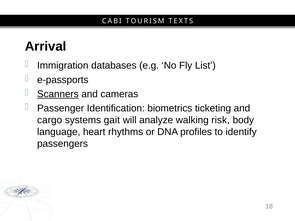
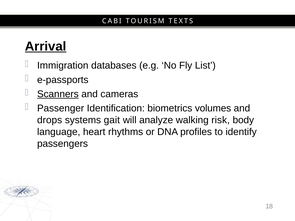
Arrival underline: none -> present
ticketing: ticketing -> volumes
cargo: cargo -> drops
